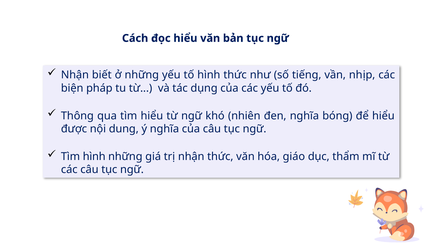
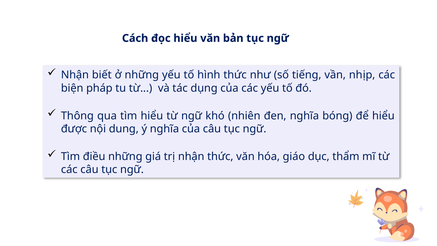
Tìm hình: hình -> điều
